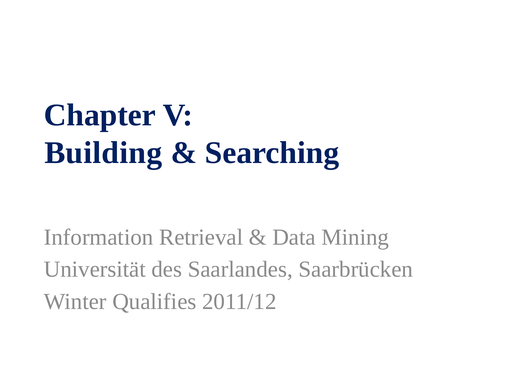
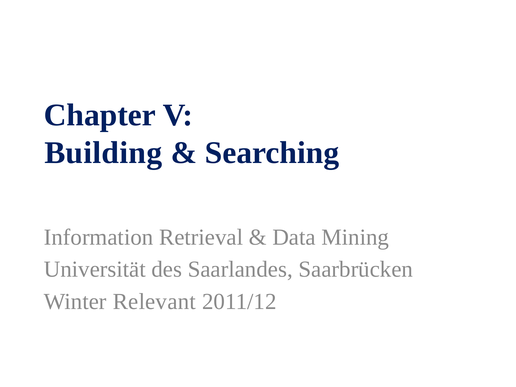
Qualifies: Qualifies -> Relevant
